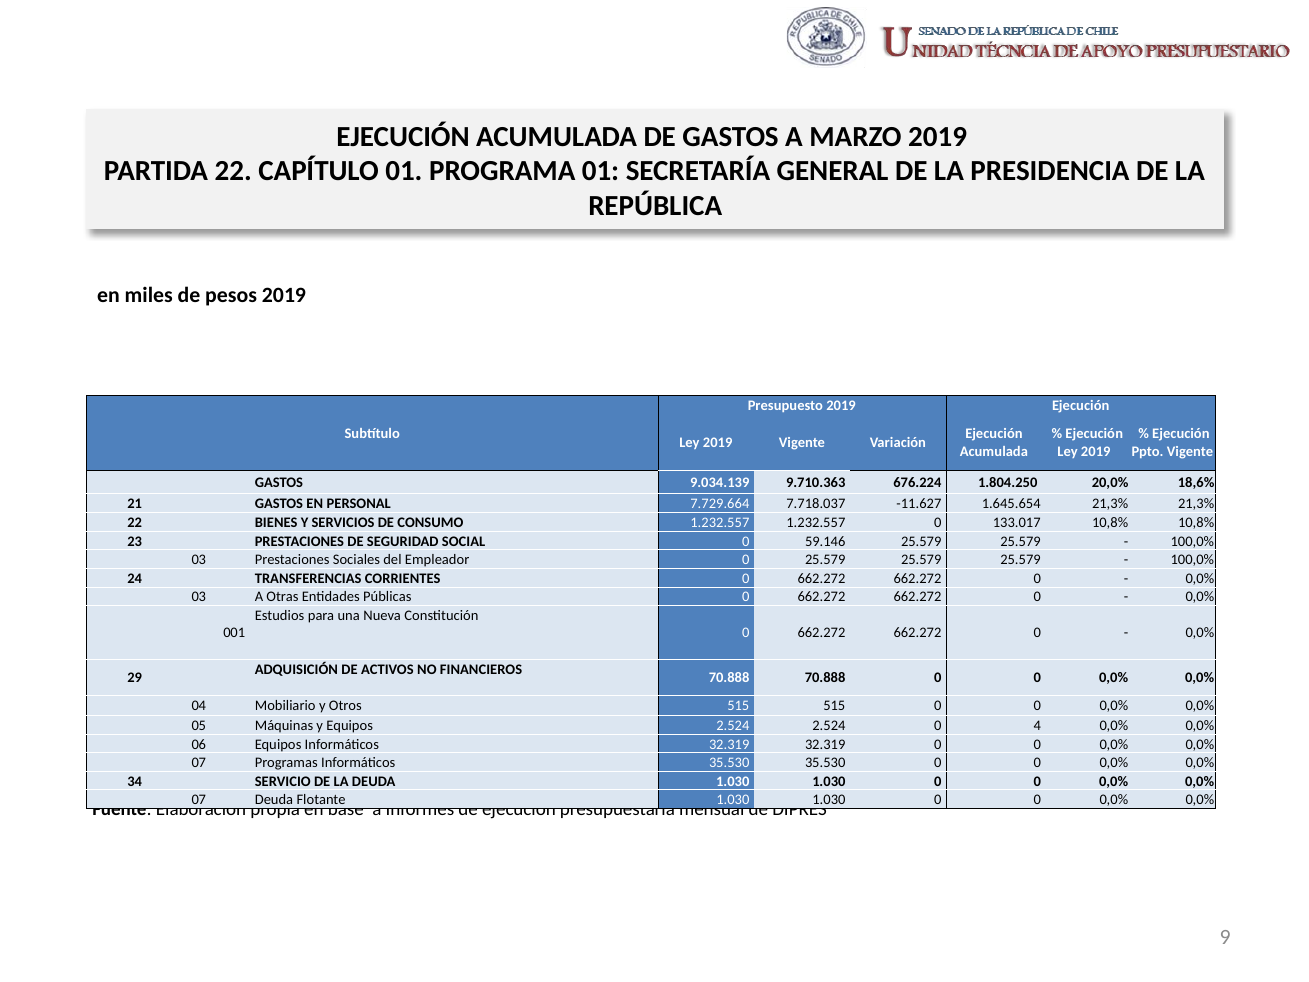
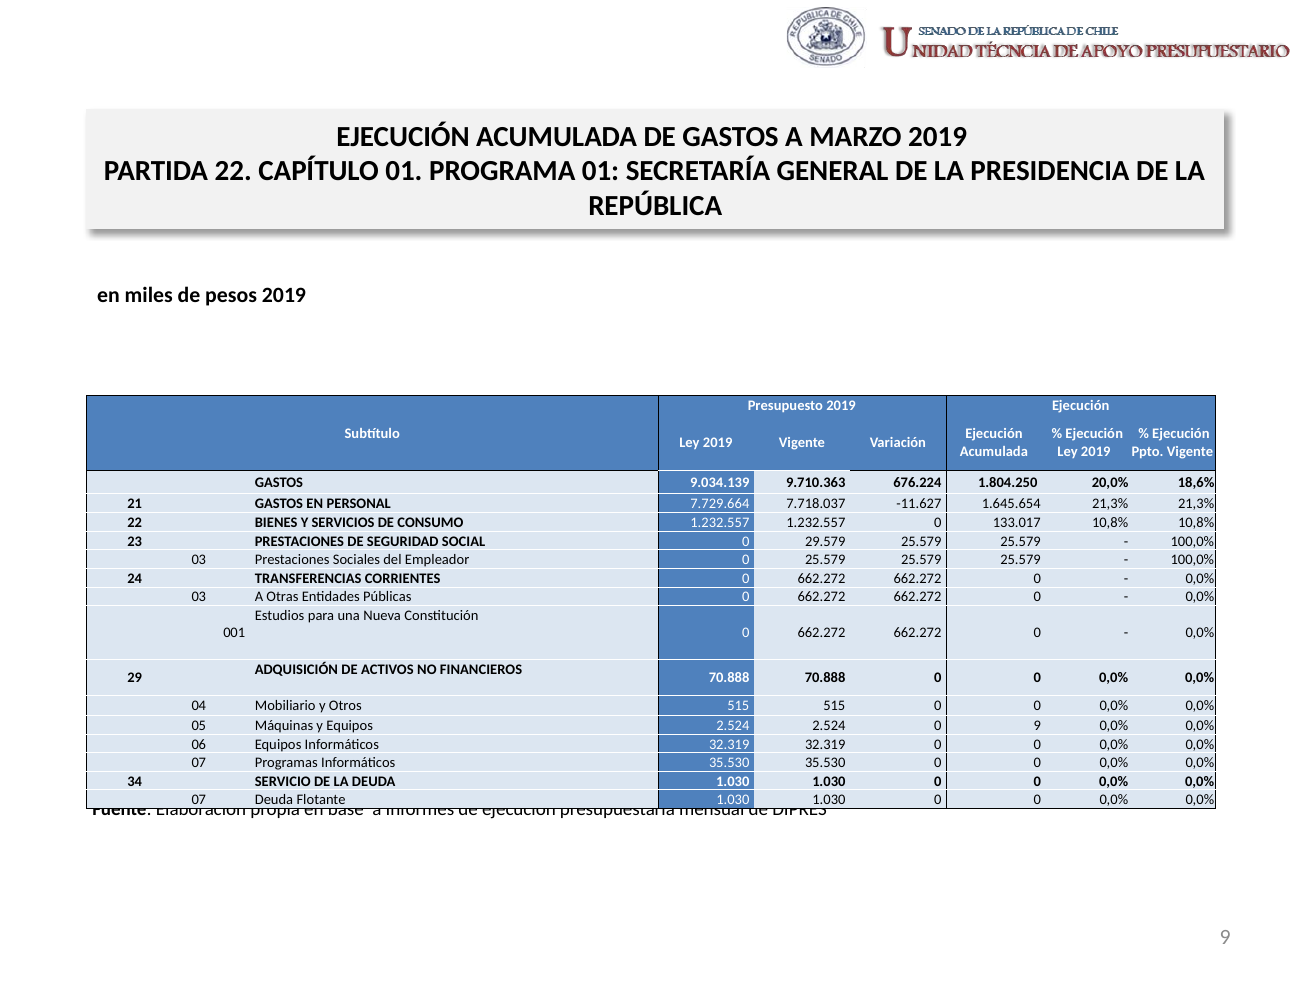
59.146: 59.146 -> 29.579
0 4: 4 -> 9
